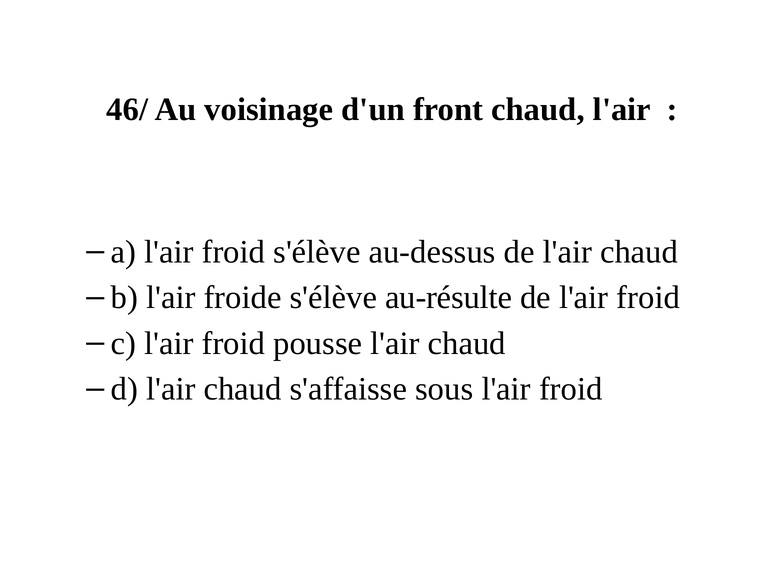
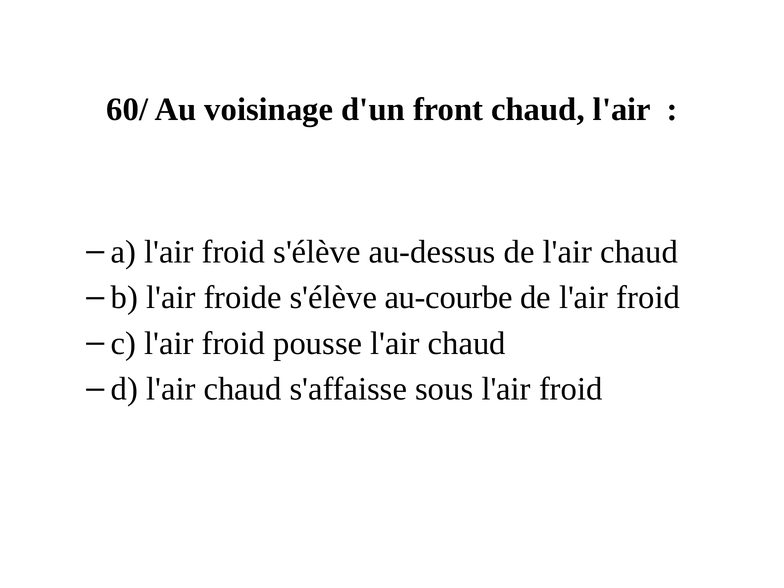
46/: 46/ -> 60/
au-résulte: au-résulte -> au-courbe
